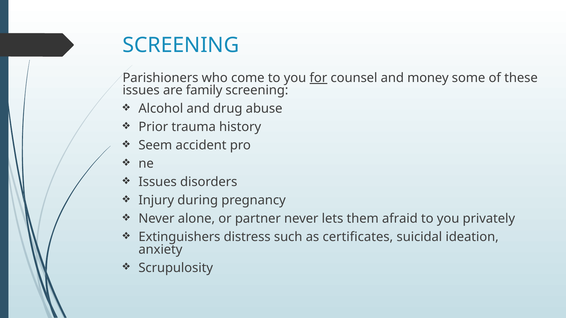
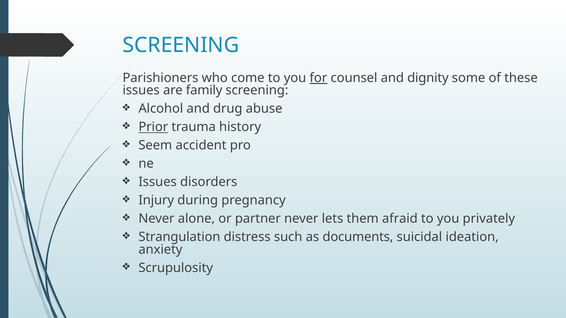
money: money -> dignity
Prior underline: none -> present
Extinguishers: Extinguishers -> Strangulation
certificates: certificates -> documents
